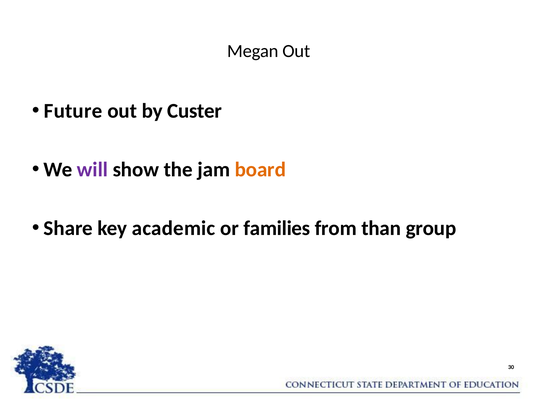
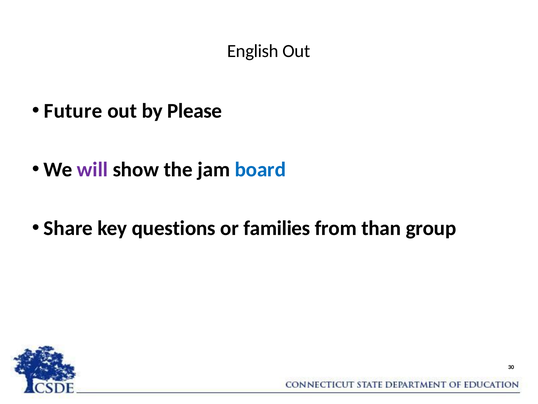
Megan: Megan -> English
Custer: Custer -> Please
board colour: orange -> blue
academic: academic -> questions
